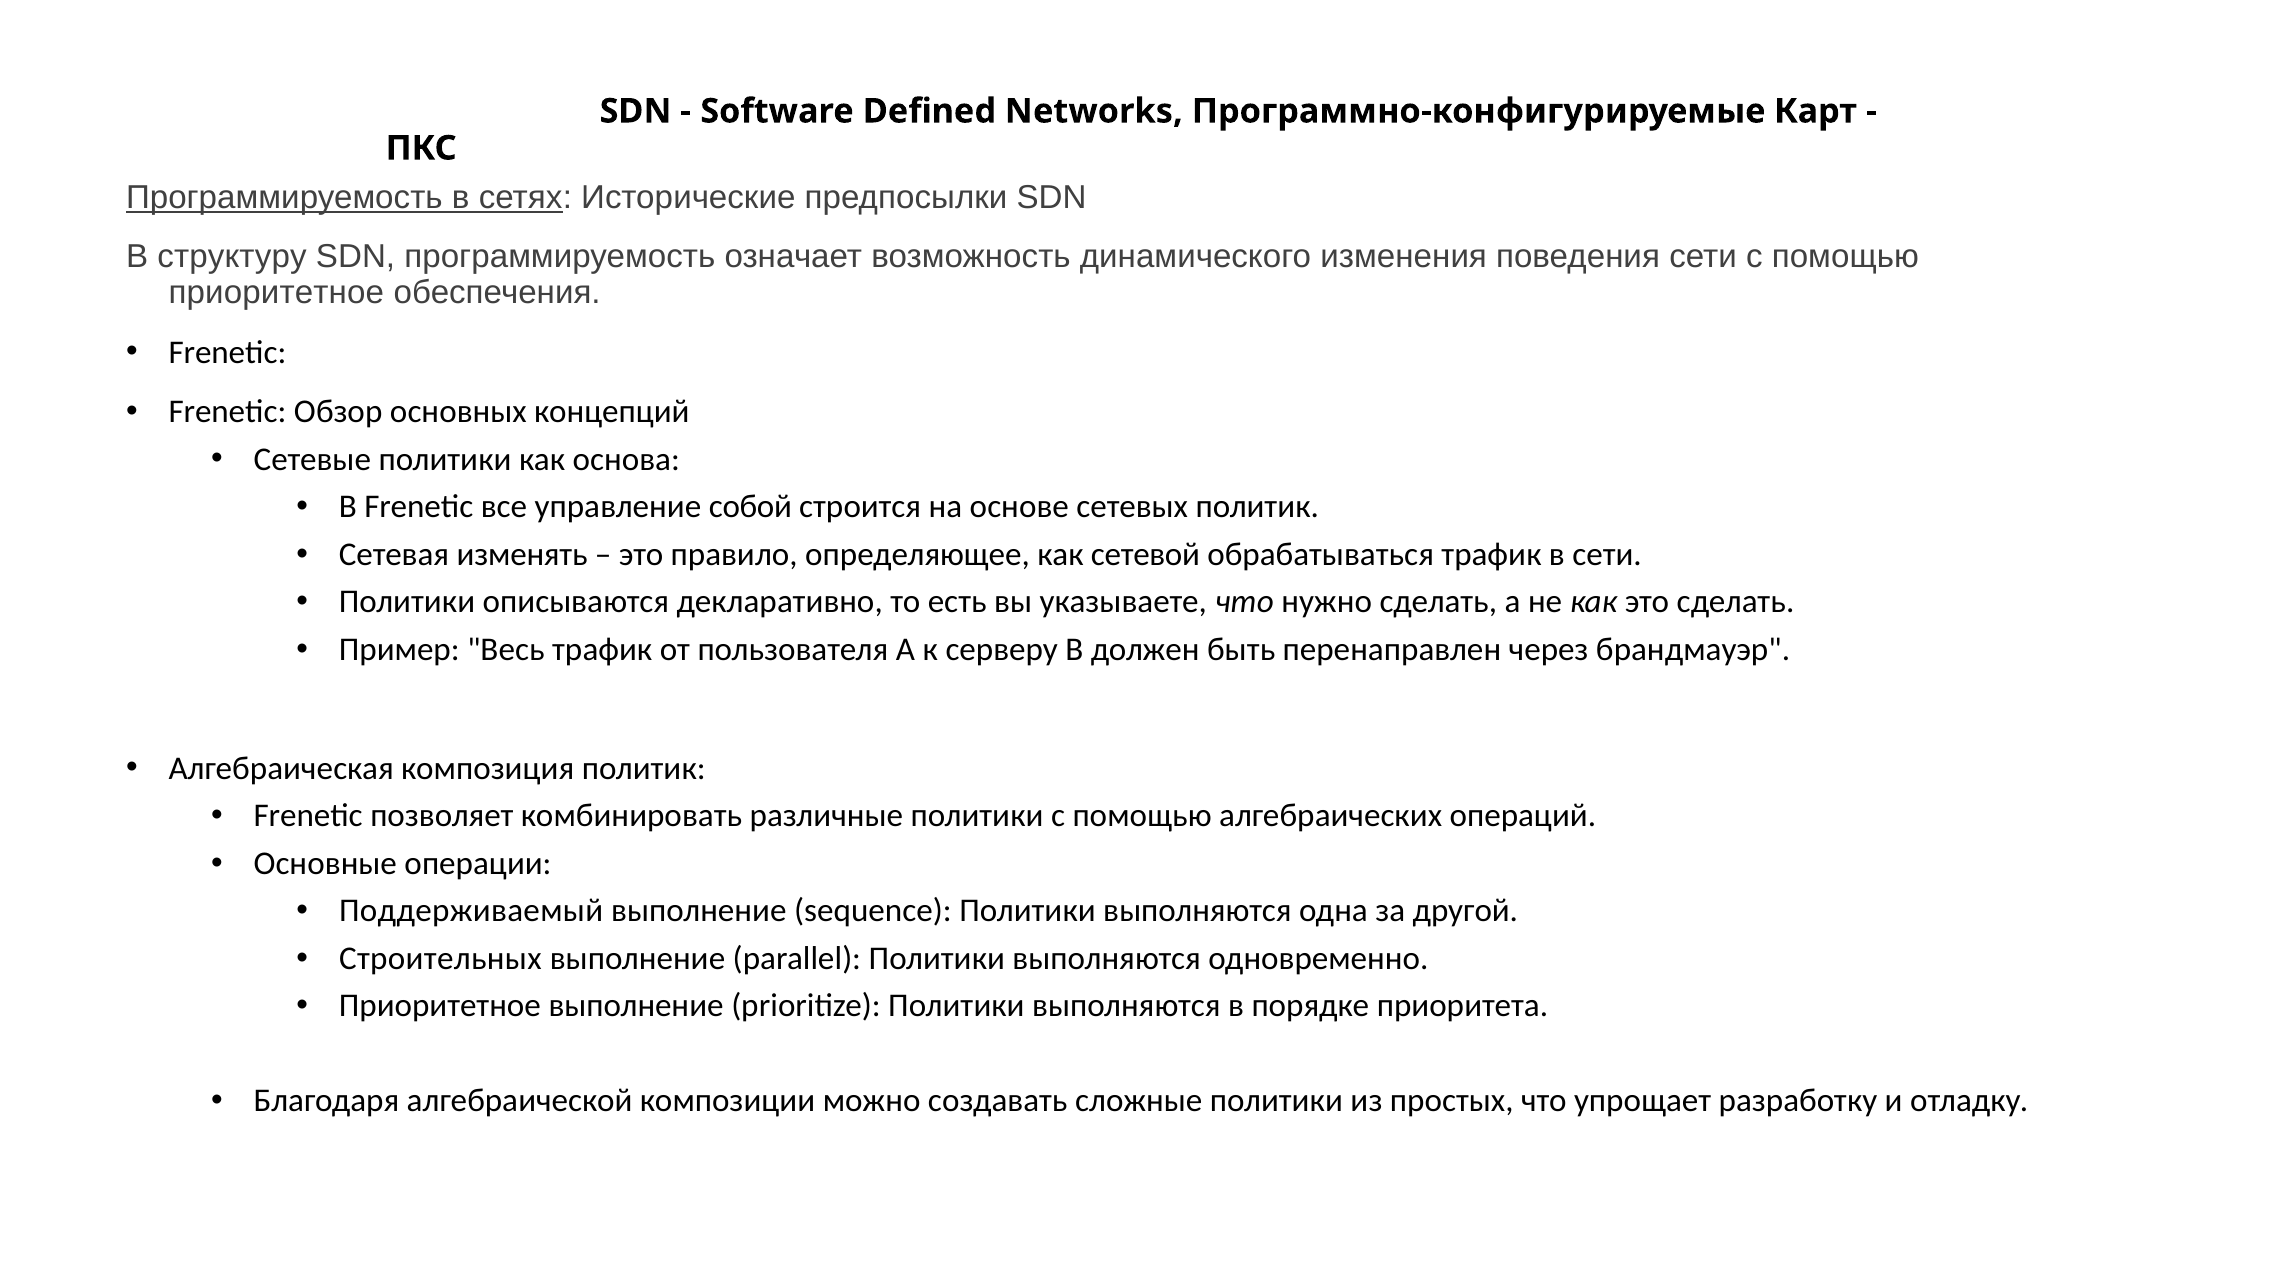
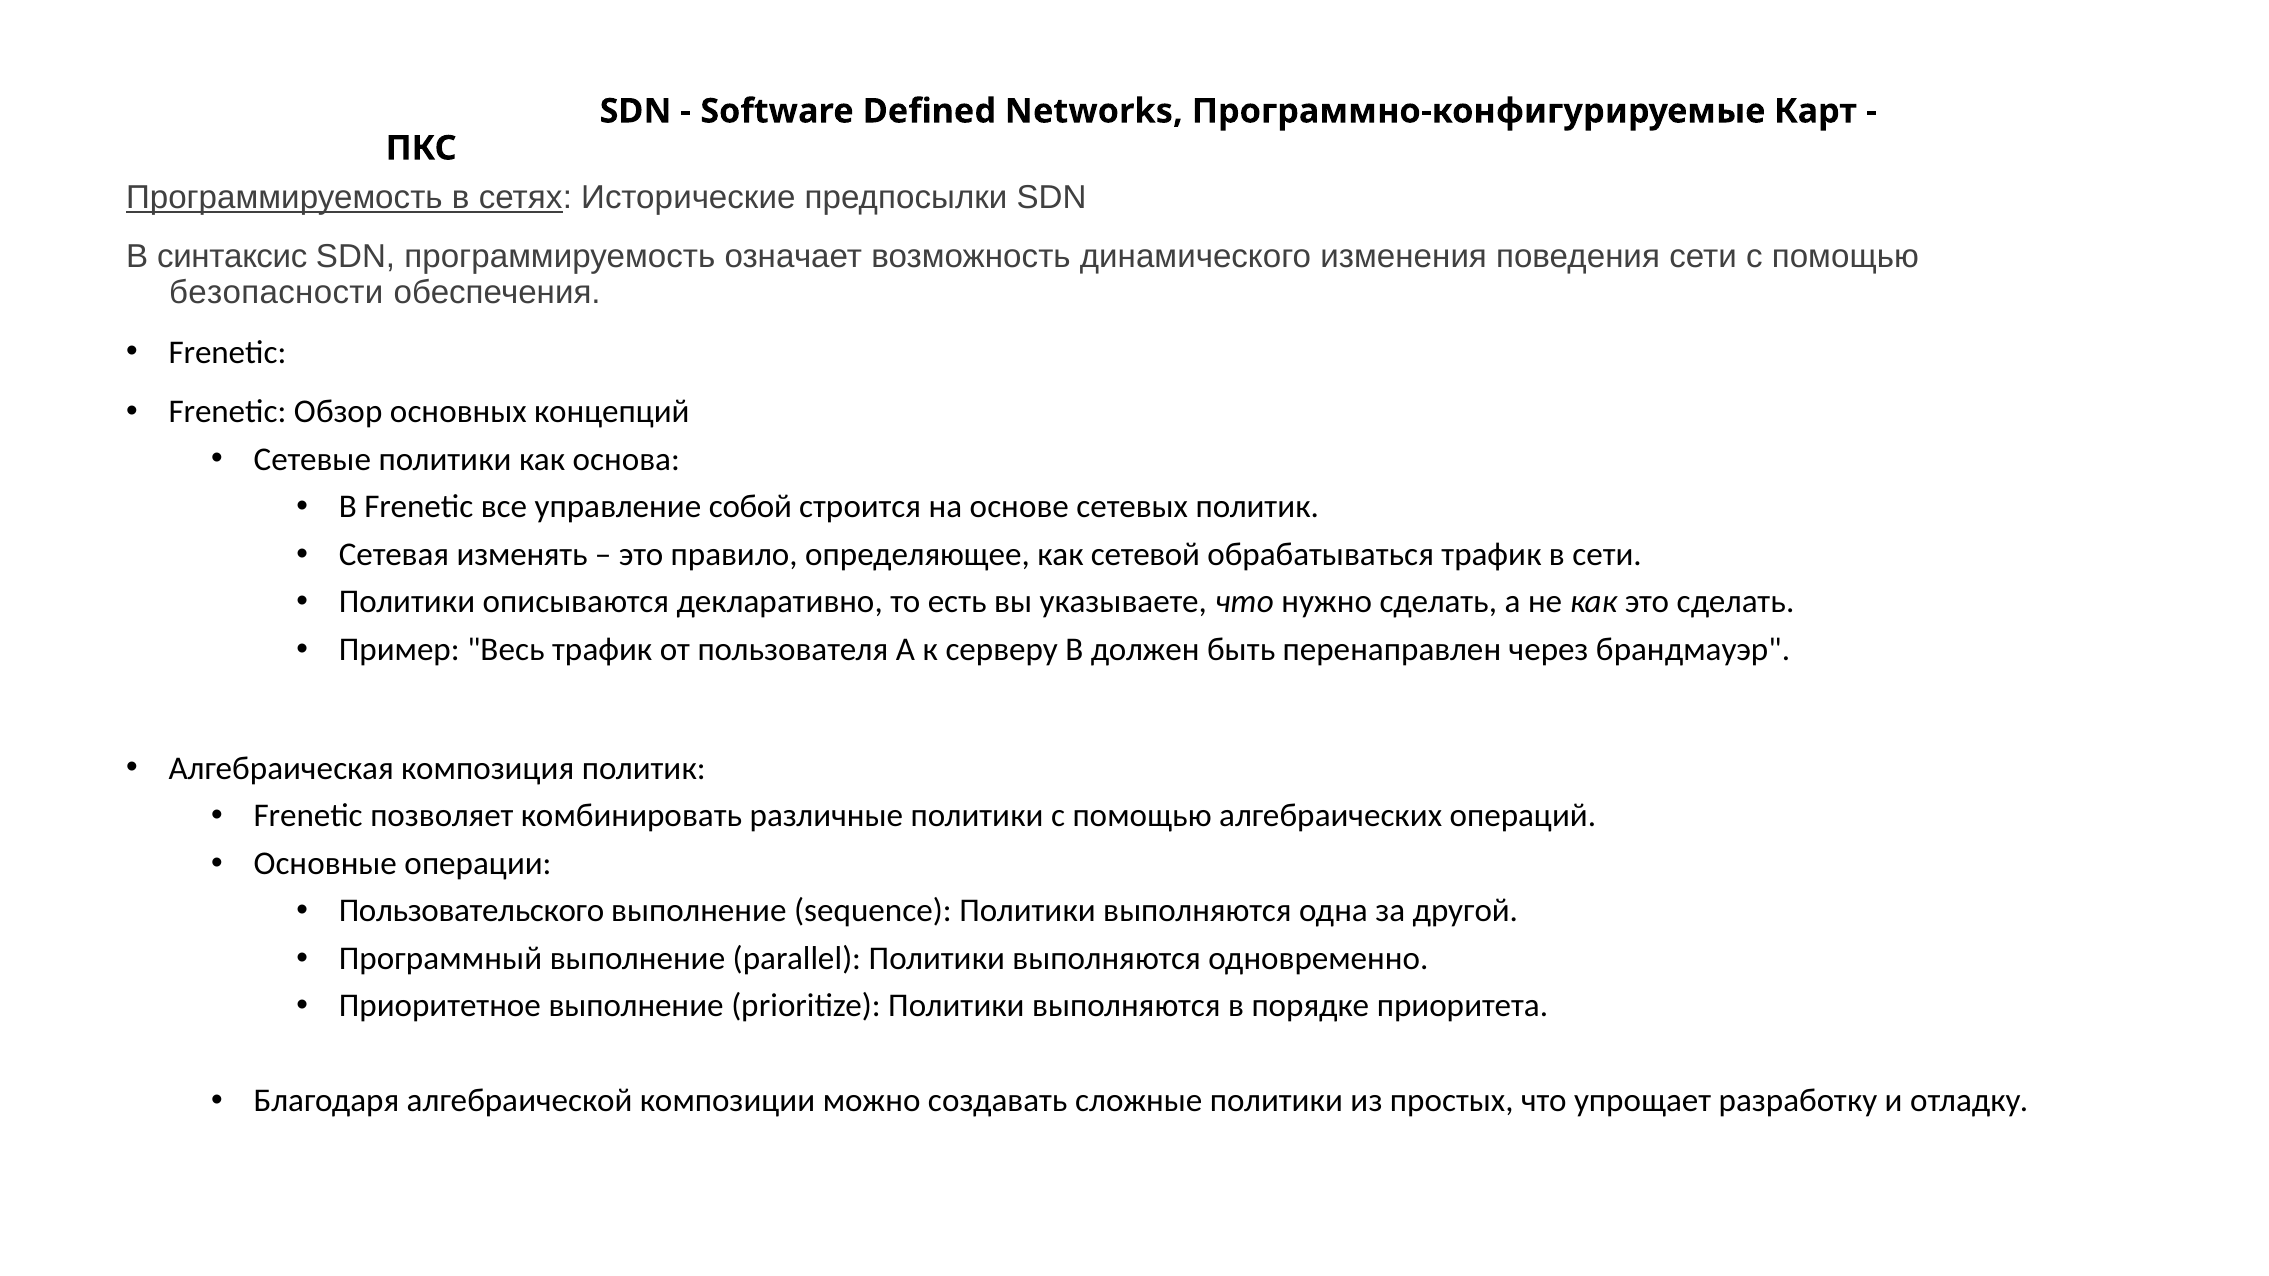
структуру: структуру -> синтаксис
приоритетное at (276, 293): приоритетное -> безопасности
Поддерживаемый: Поддерживаемый -> Пользовательского
Строительных: Строительных -> Программный
